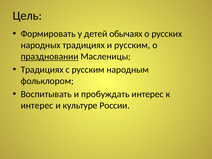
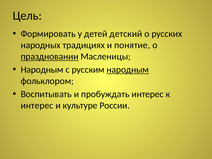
обычаях: обычаях -> детский
и русским: русским -> понятие
Традициях at (42, 70): Традициях -> Народным
народным at (128, 70) underline: none -> present
